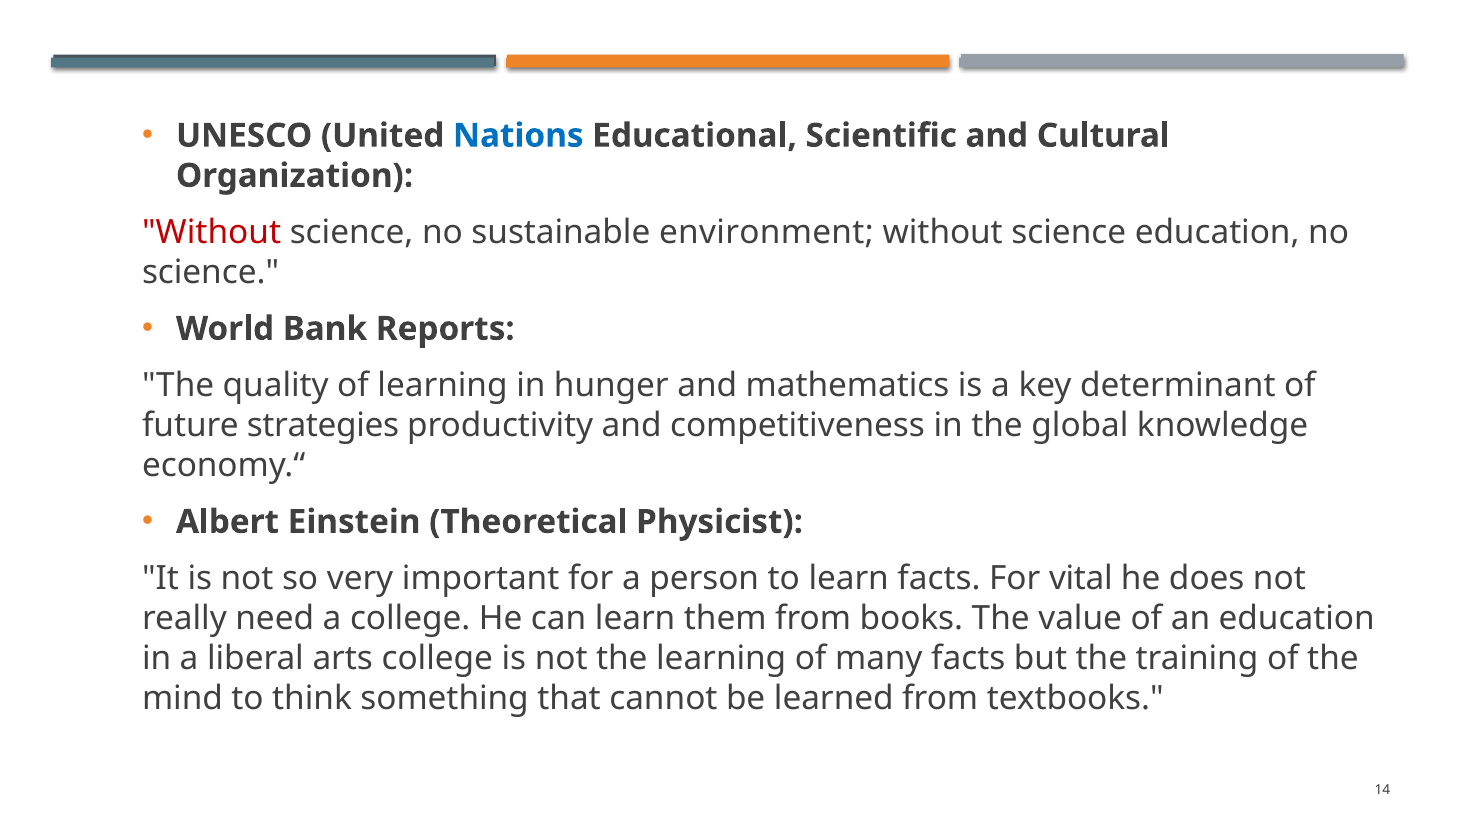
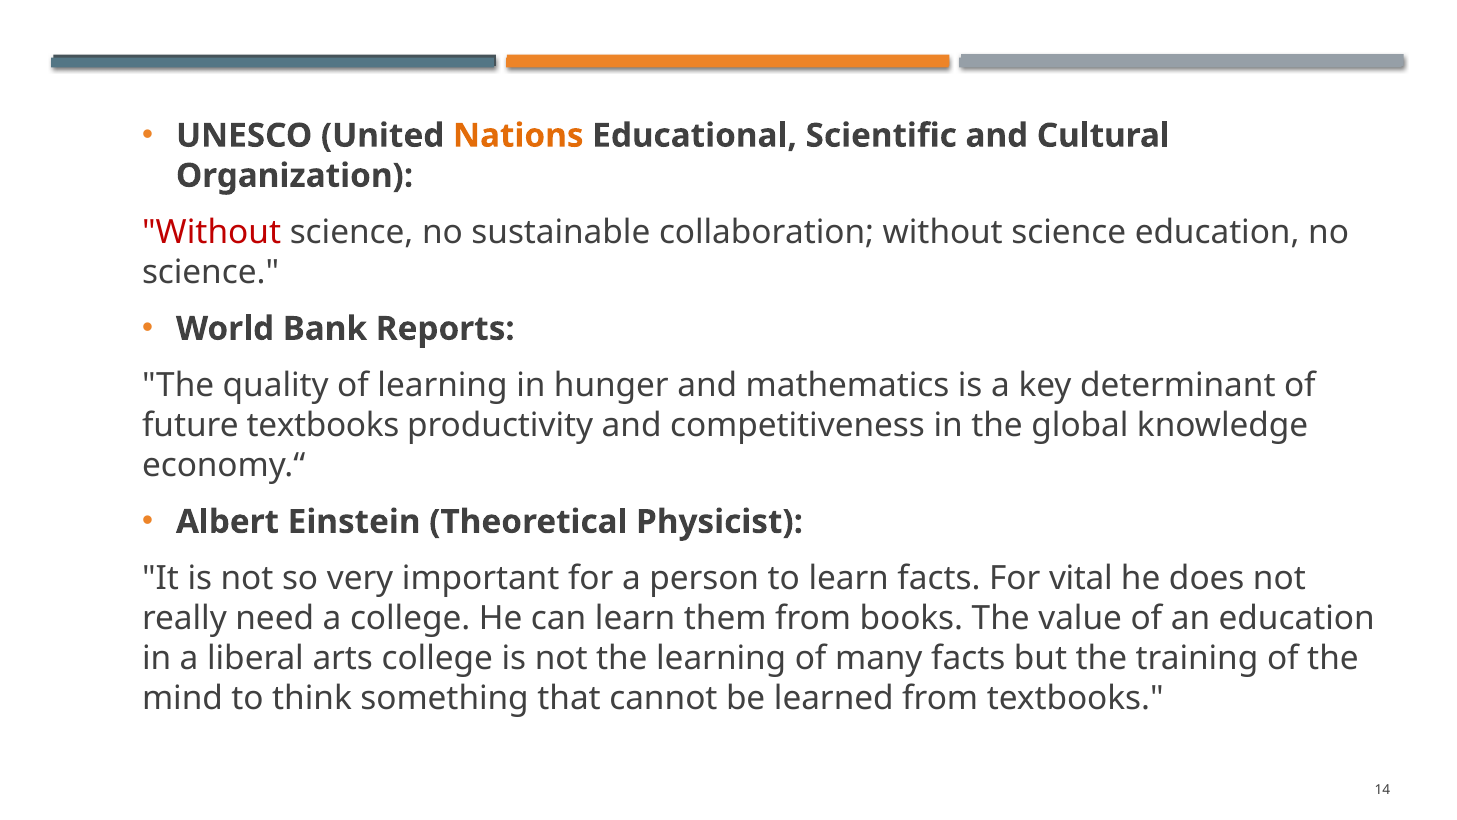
Nations colour: blue -> orange
environment: environment -> collaboration
future strategies: strategies -> textbooks
